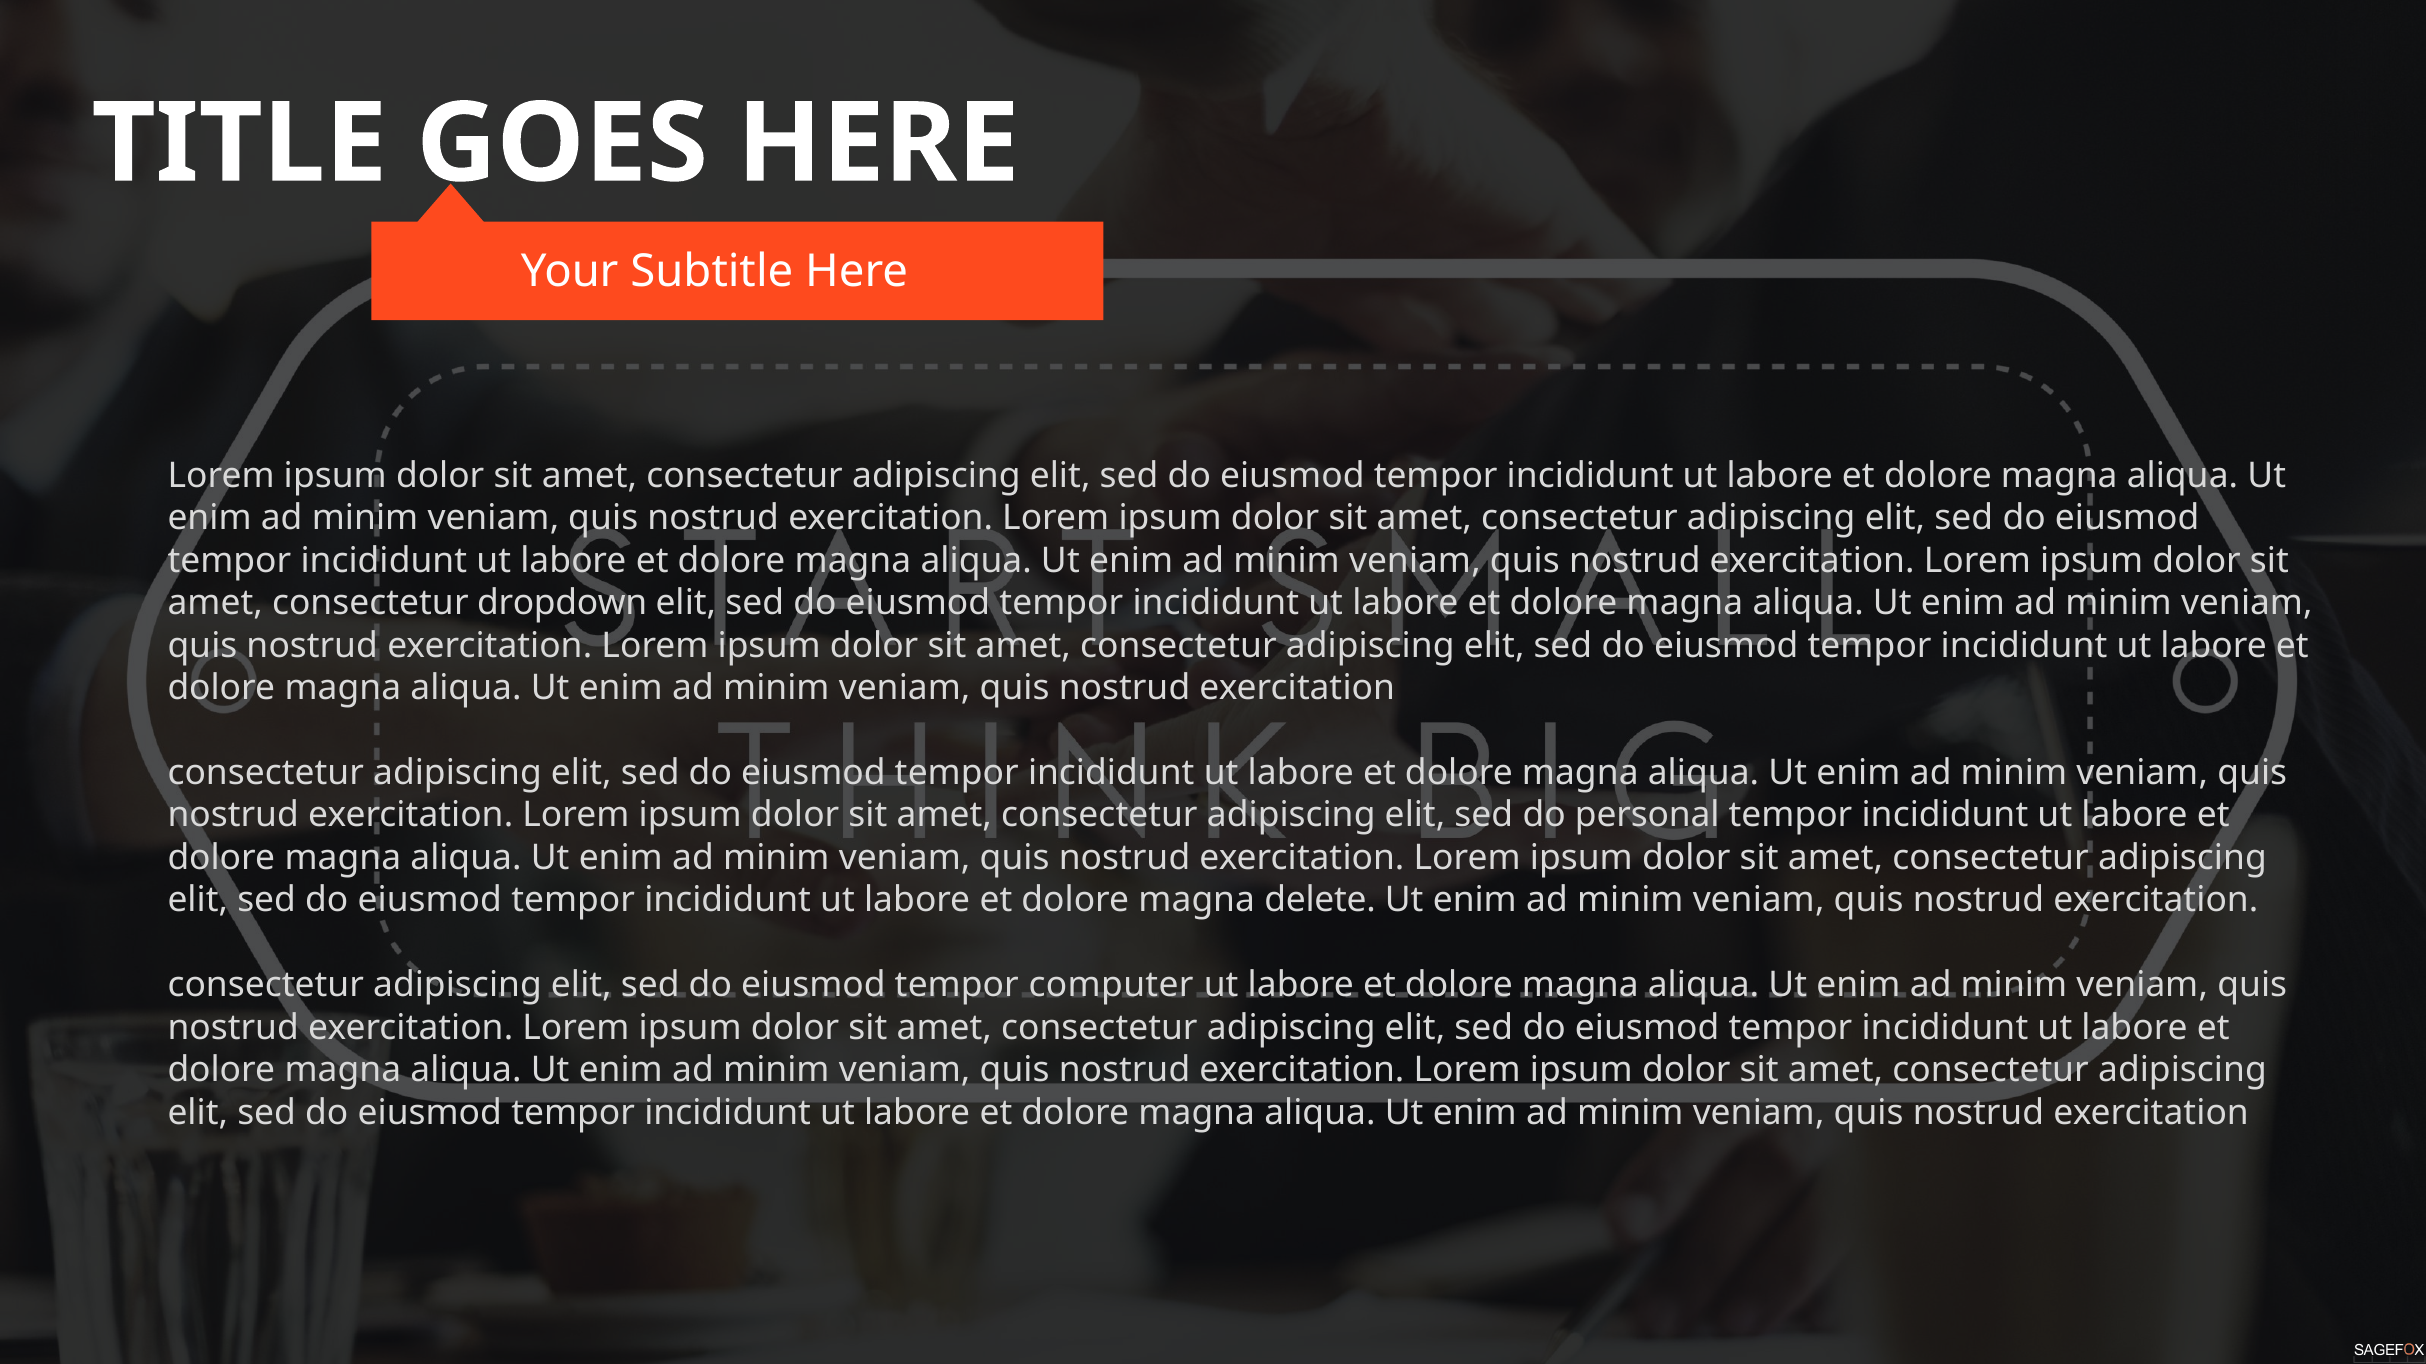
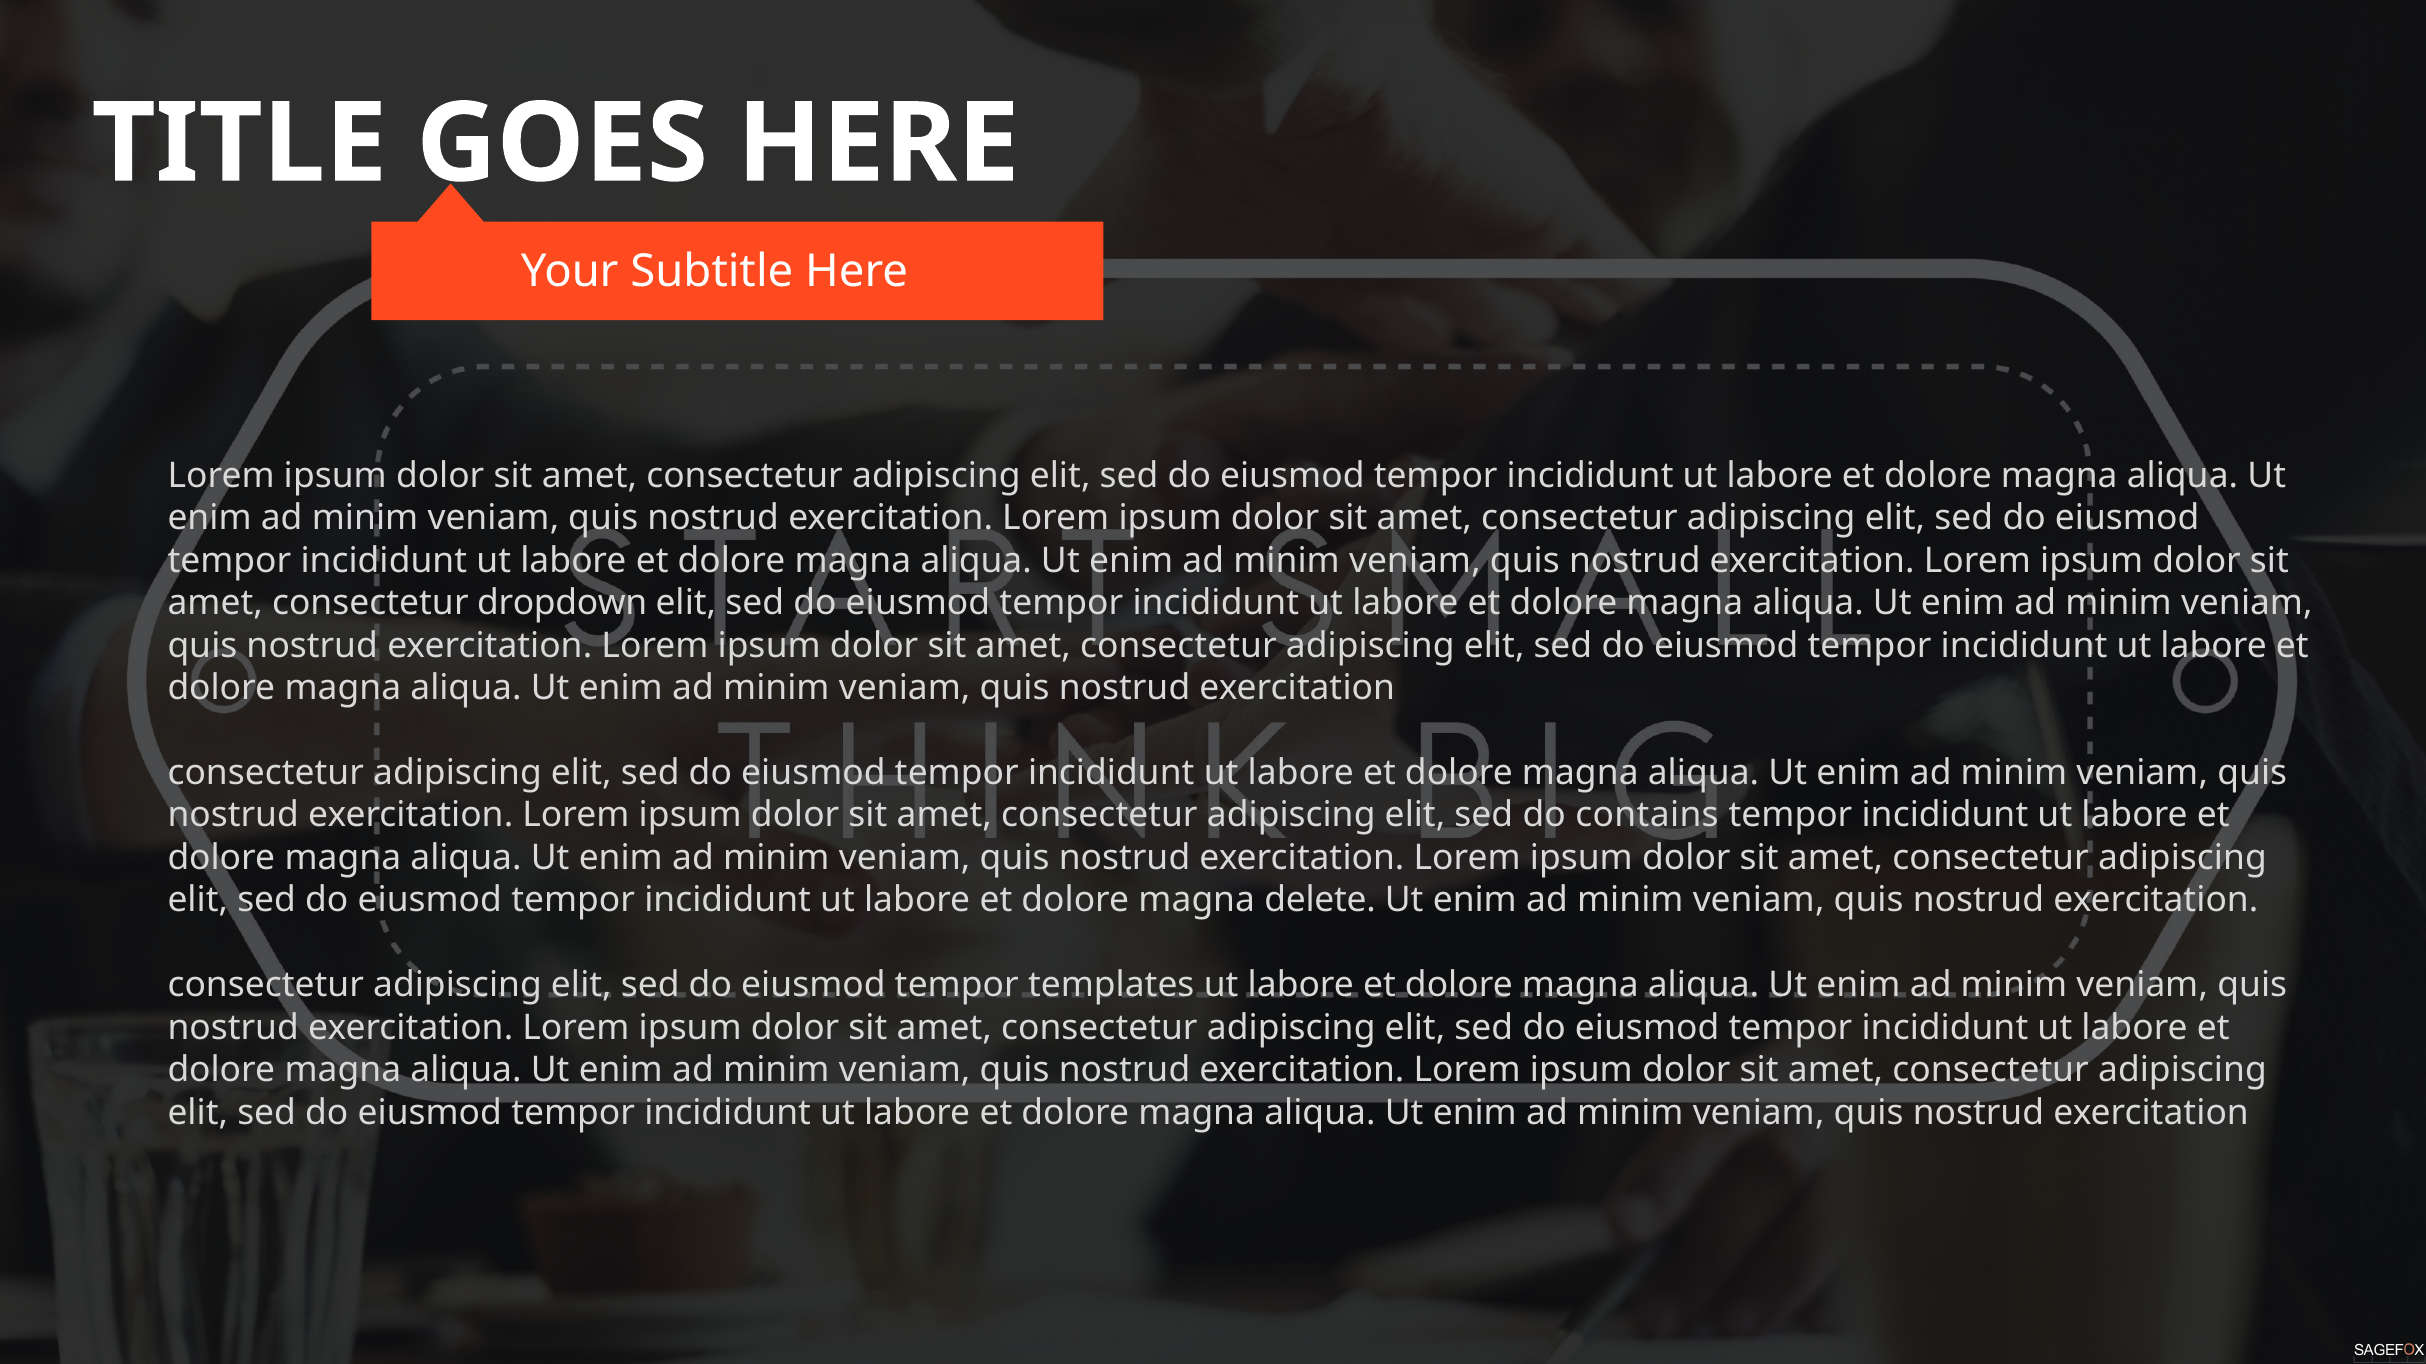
personal: personal -> contains
computer: computer -> templates
